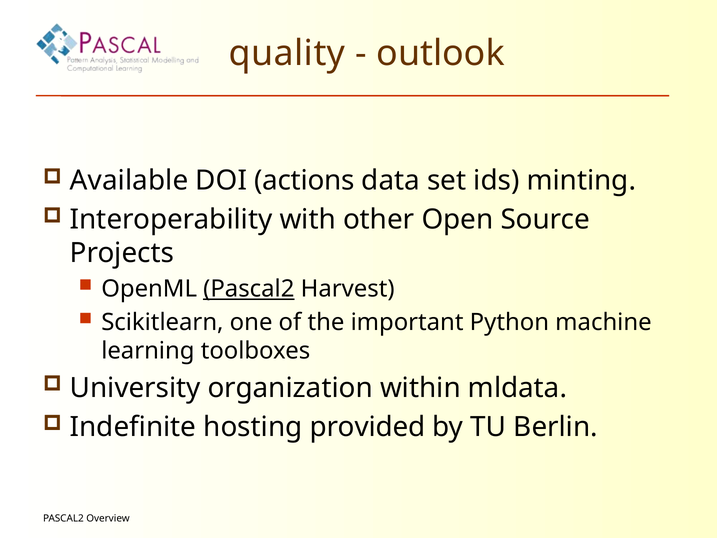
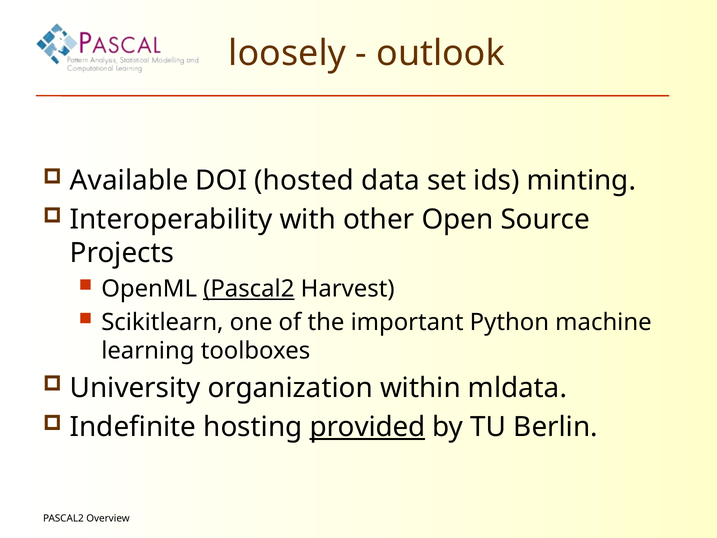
quality: quality -> loosely
actions: actions -> hosted
provided underline: none -> present
